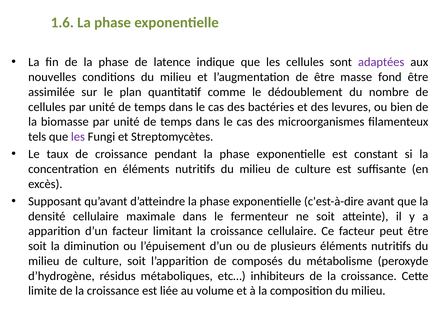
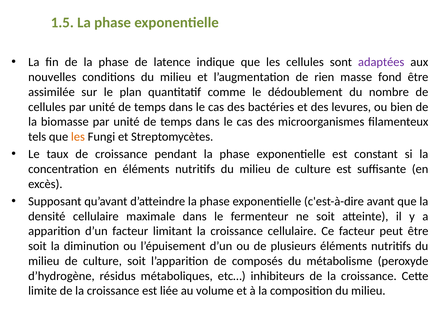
1.6: 1.6 -> 1.5
de être: être -> rien
les at (78, 137) colour: purple -> orange
